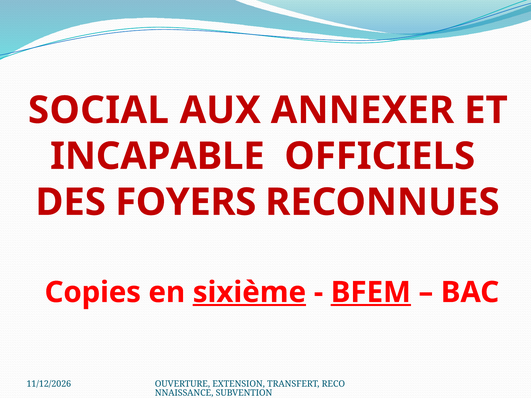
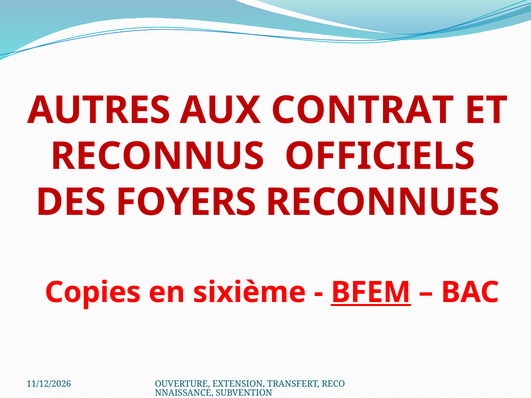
SOCIAL: SOCIAL -> AUTRES
ANNEXER: ANNEXER -> CONTRAT
INCAPABLE: INCAPABLE -> RECONNUS
sixième underline: present -> none
